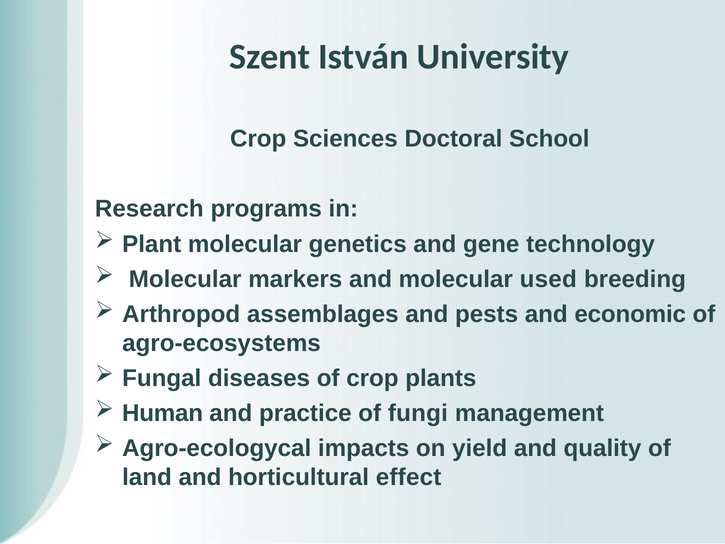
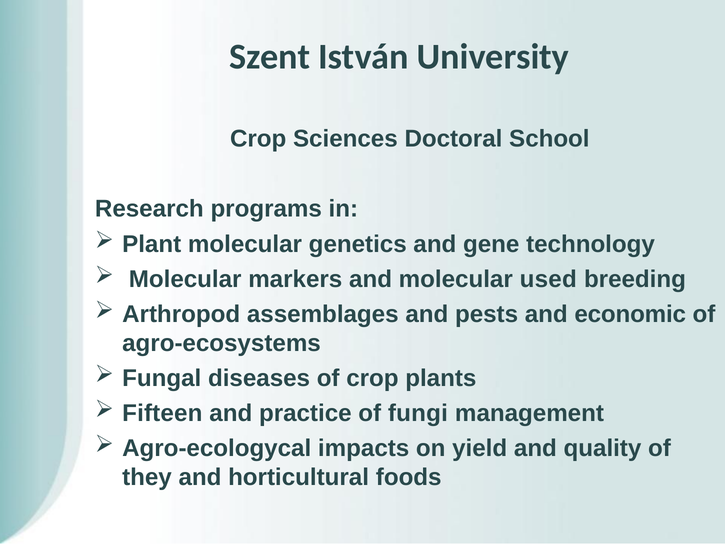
Human: Human -> Fifteen
land: land -> they
effect: effect -> foods
